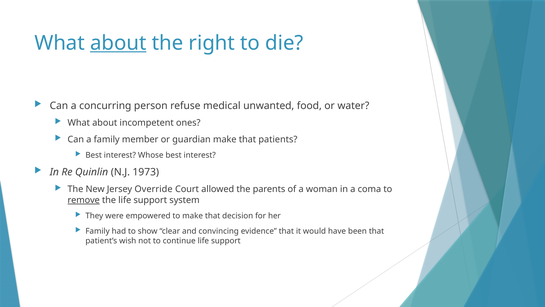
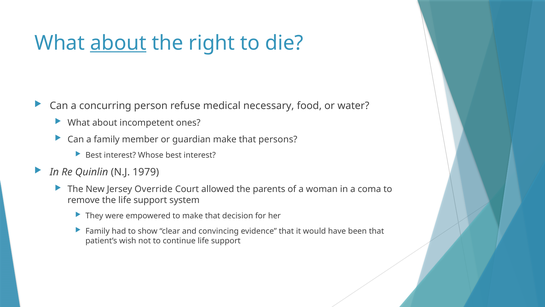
unwanted: unwanted -> necessary
patients: patients -> persons
1973: 1973 -> 1979
remove underline: present -> none
